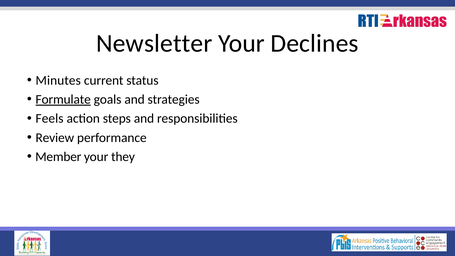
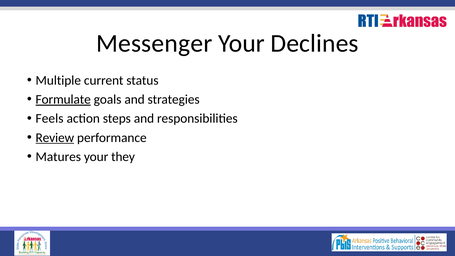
Newsletter: Newsletter -> Messenger
Minutes: Minutes -> Multiple
Review underline: none -> present
Member: Member -> Matures
